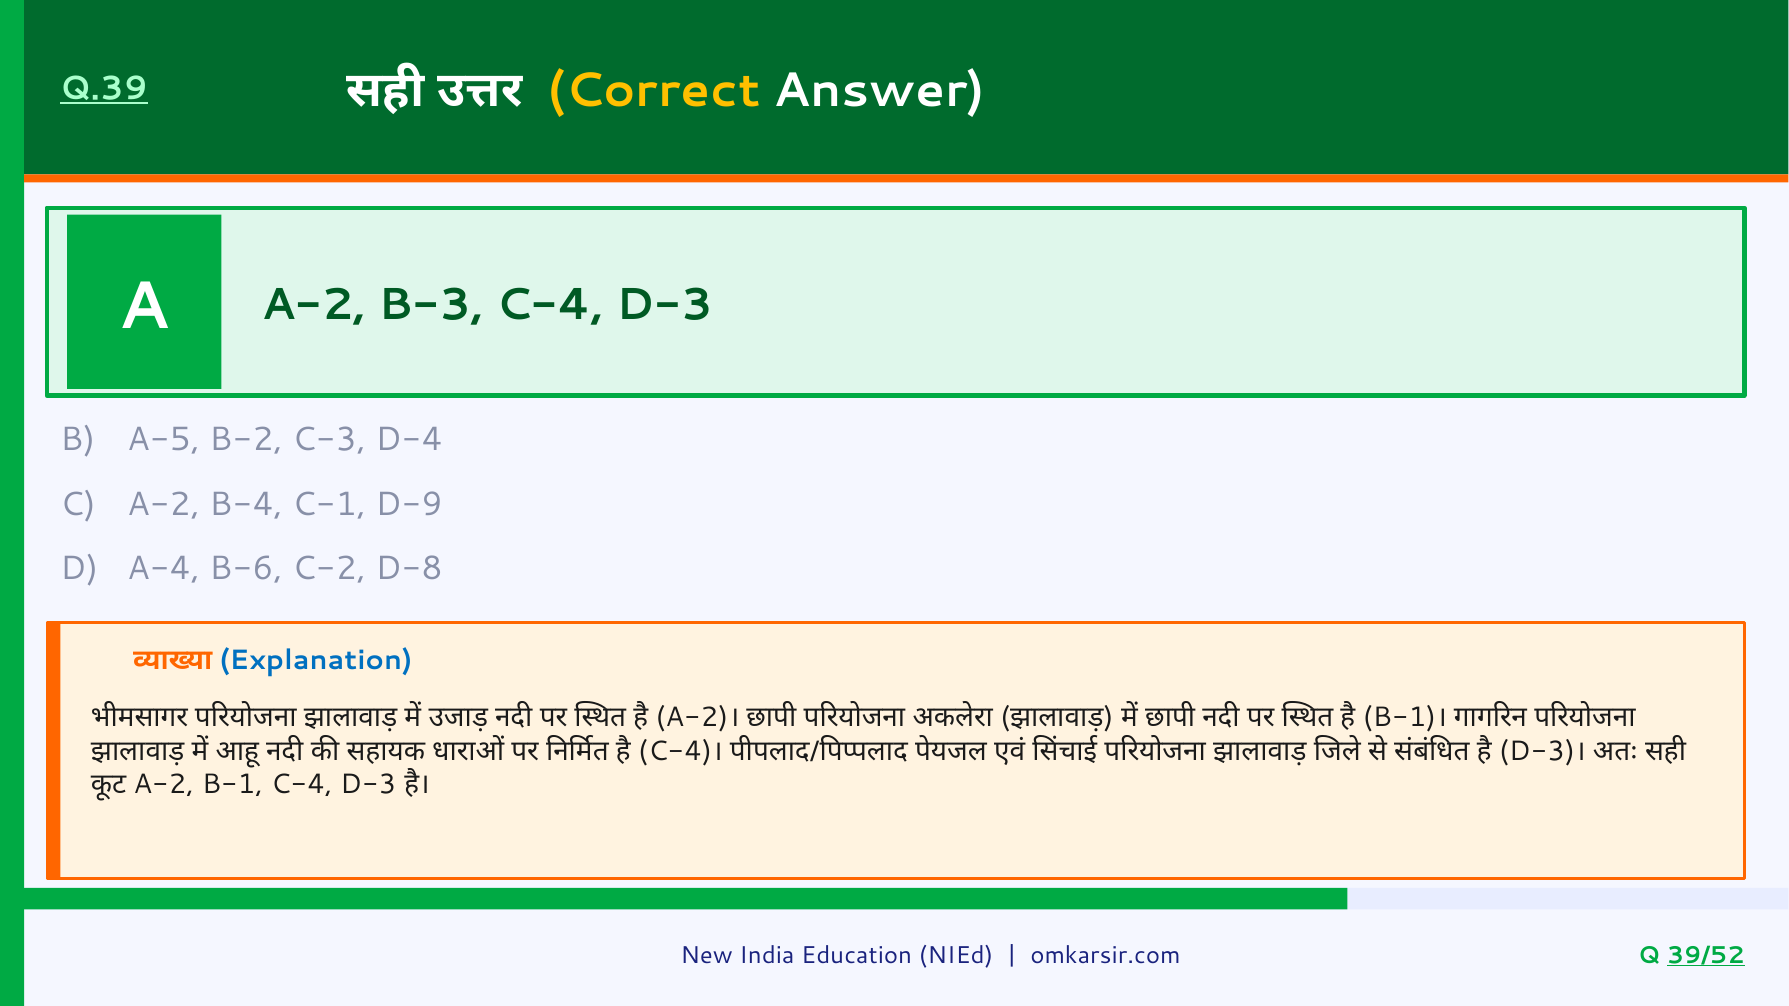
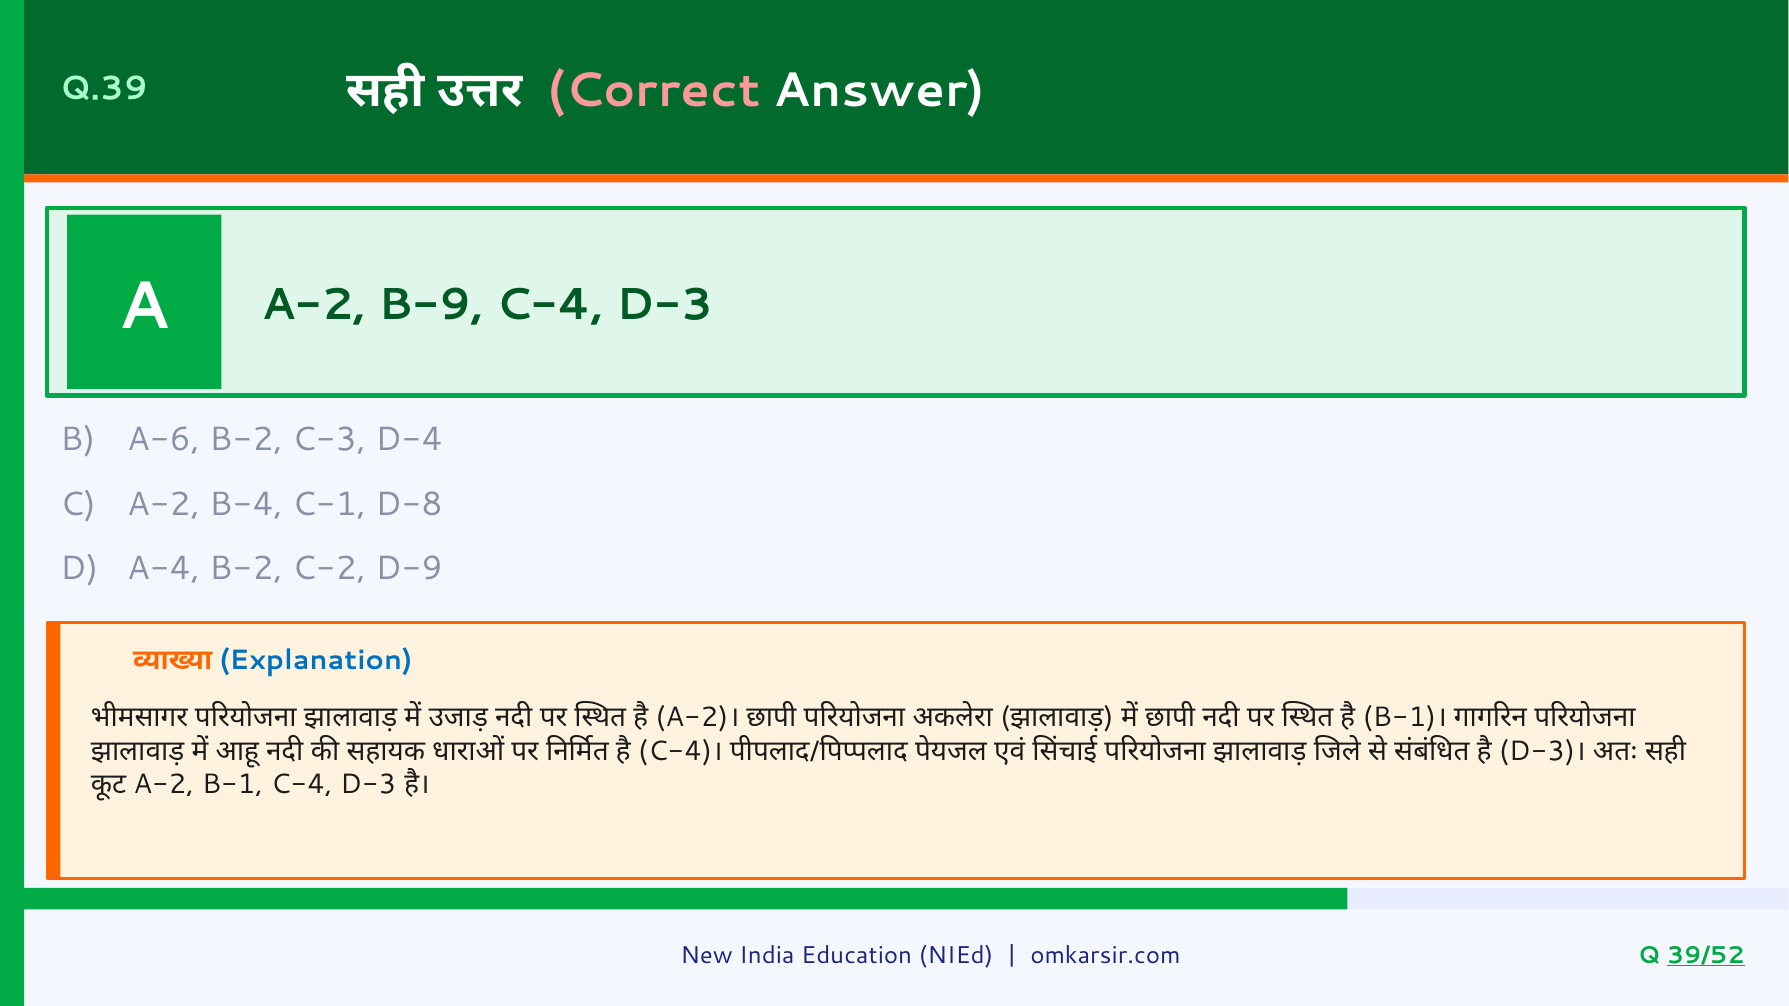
Q.39 underline: present -> none
Correct colour: yellow -> pink
B-3: B-3 -> B-9
A-5: A-5 -> A-6
D-9: D-9 -> D-8
A-4 B-6: B-6 -> B-2
D-8: D-8 -> D-9
